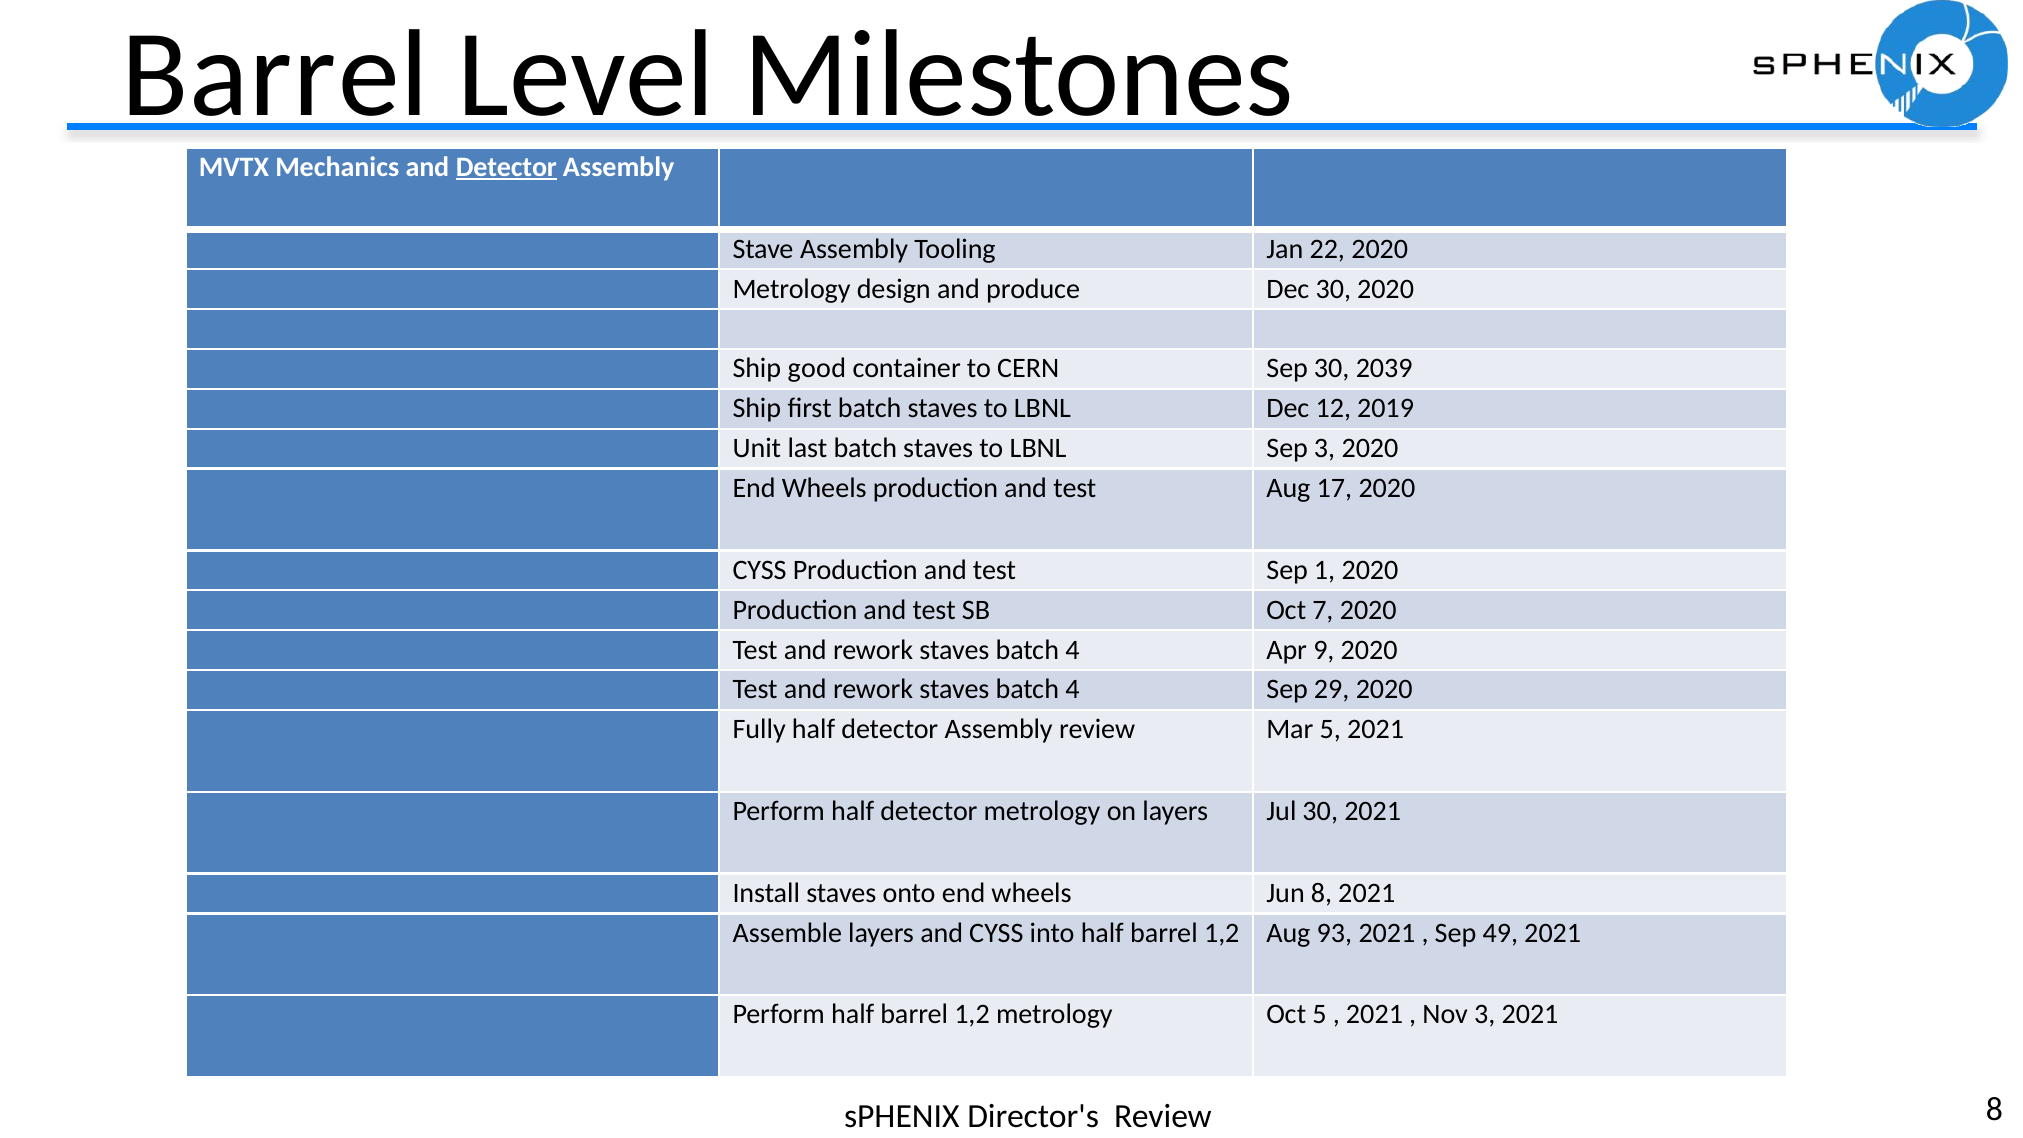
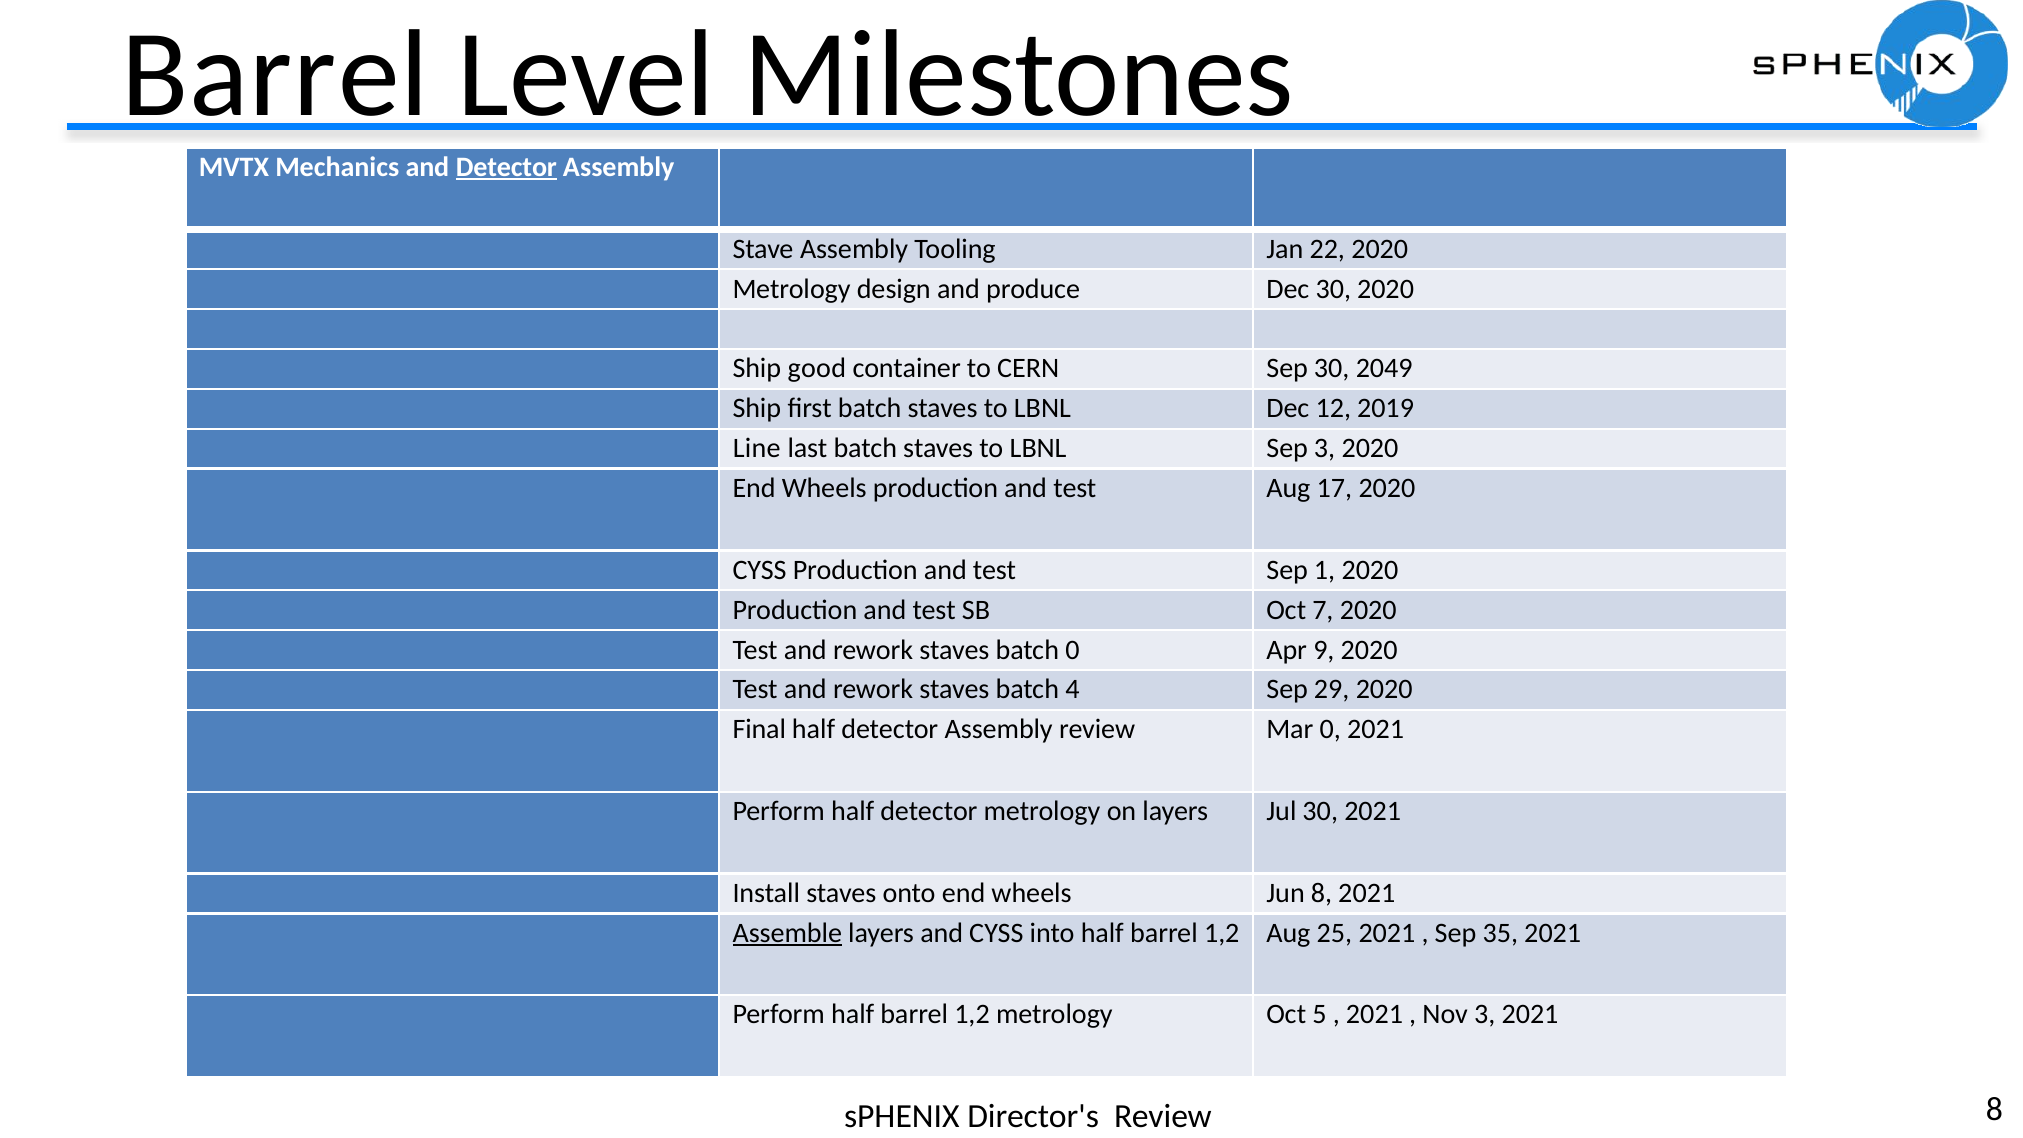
2039: 2039 -> 2049
Unit: Unit -> Line
4 at (1072, 650): 4 -> 0
Fully: Fully -> Final
Mar 5: 5 -> 0
Assemble underline: none -> present
93: 93 -> 25
49: 49 -> 35
